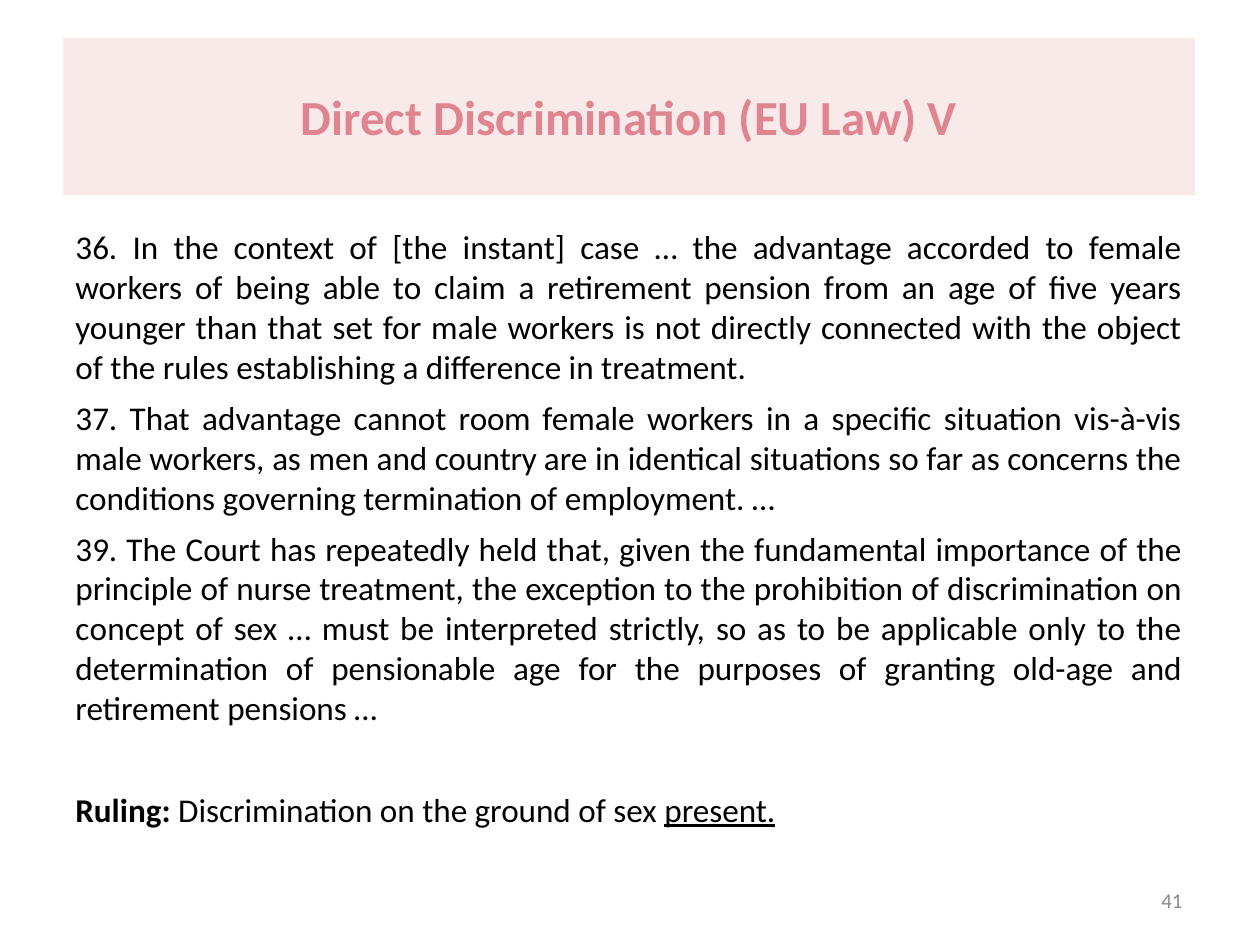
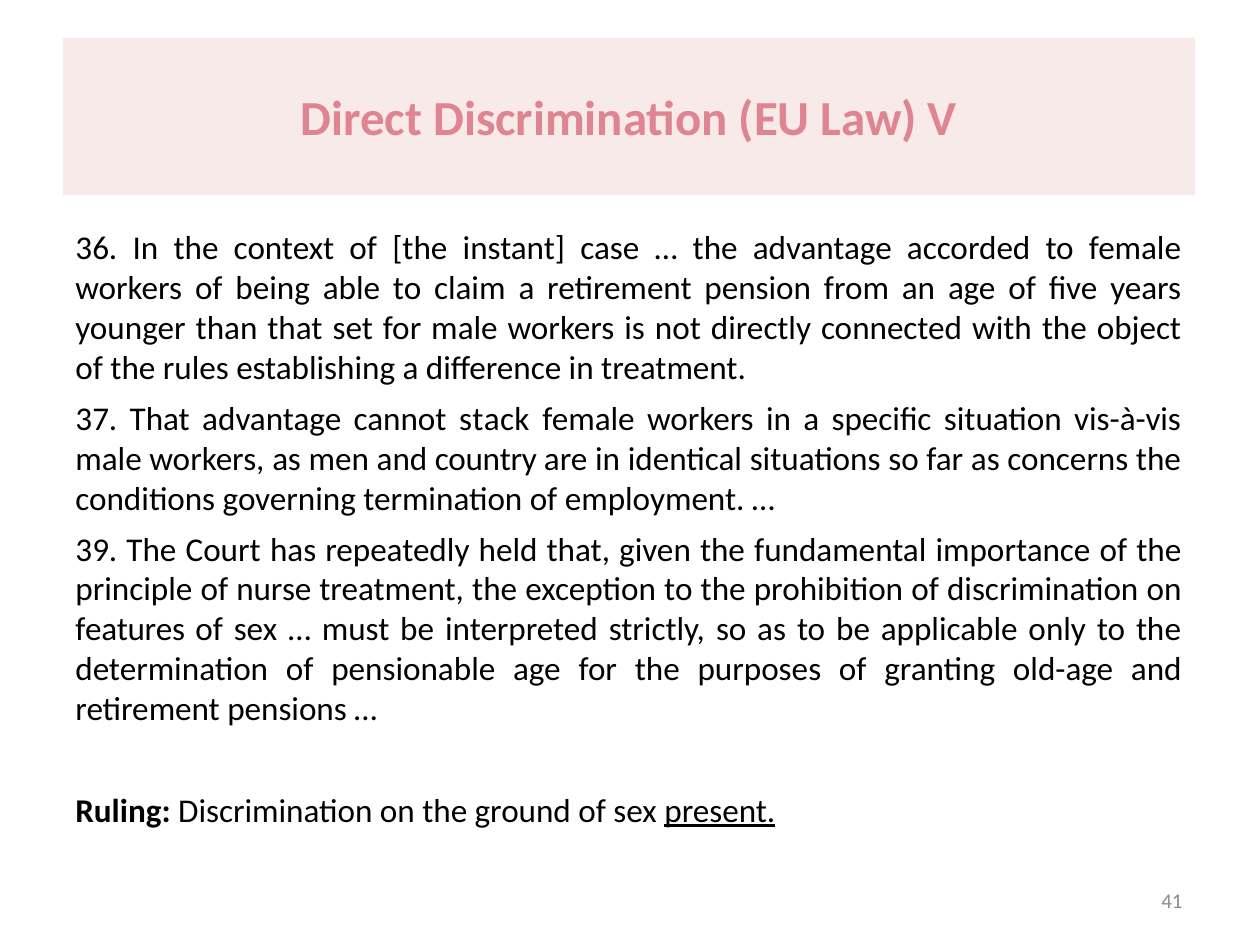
room: room -> stack
concept: concept -> features
